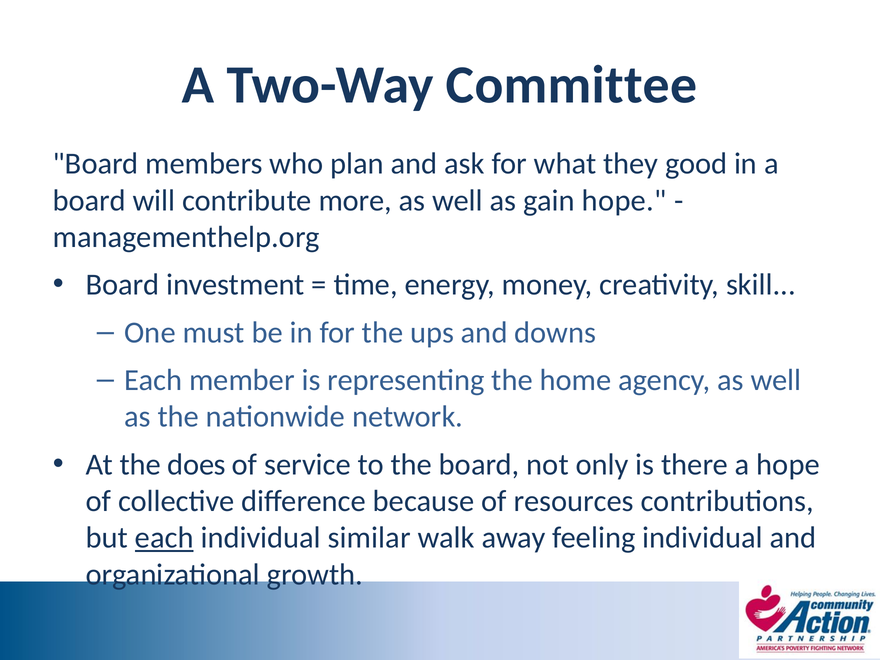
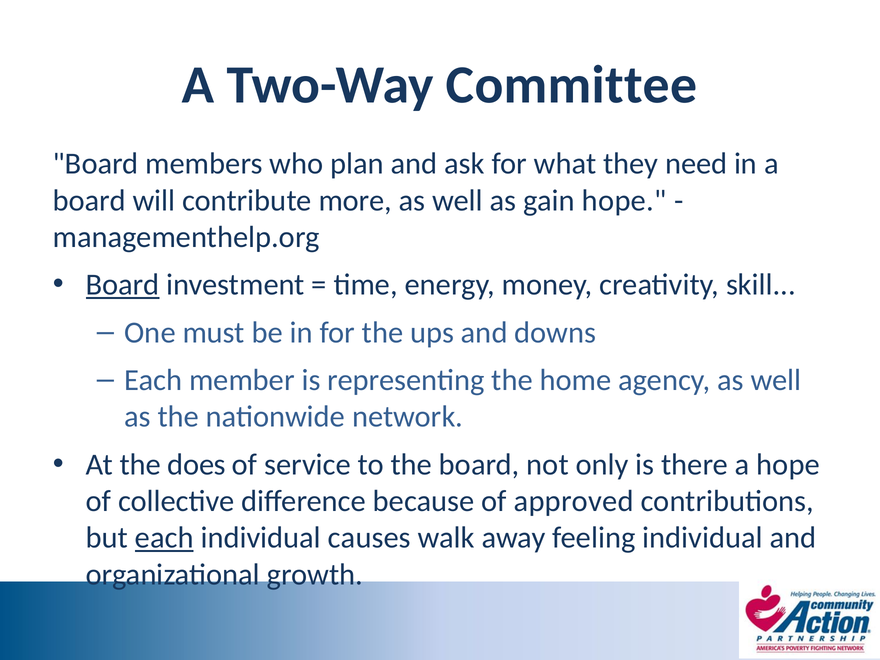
good: good -> need
Board at (123, 285) underline: none -> present
resources: resources -> approved
similar: similar -> causes
